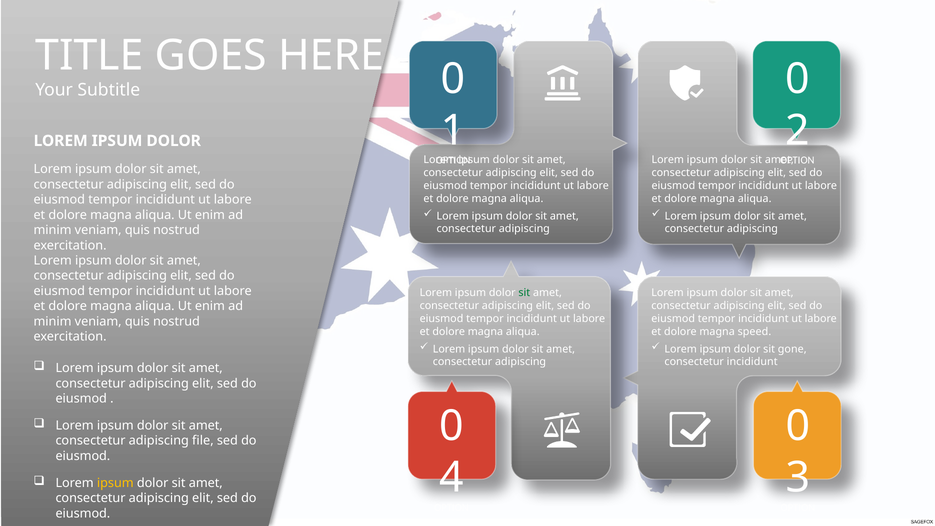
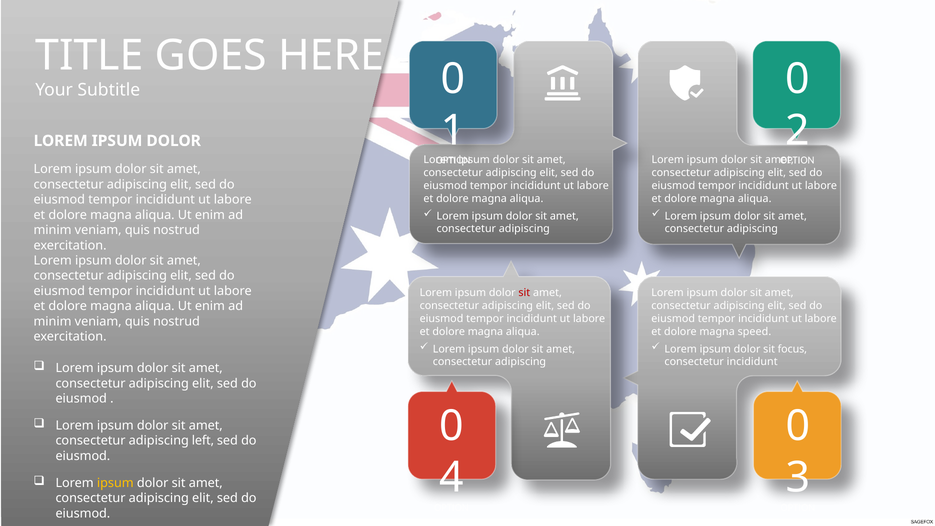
sit at (524, 293) colour: green -> red
gone: gone -> focus
file: file -> left
